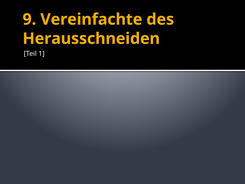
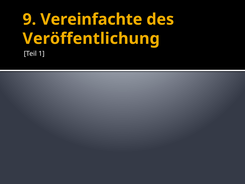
Herausschneiden: Herausschneiden -> Veröffentlichung
